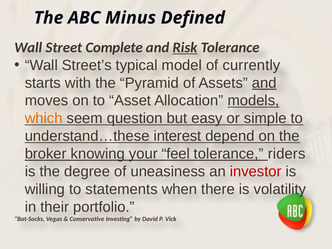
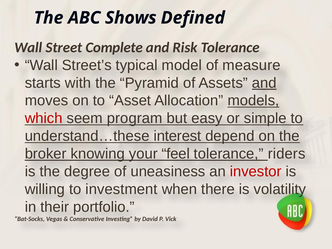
Minus: Minus -> Shows
Risk underline: present -> none
currently: currently -> measure
which colour: orange -> red
question: question -> program
statements: statements -> investment
